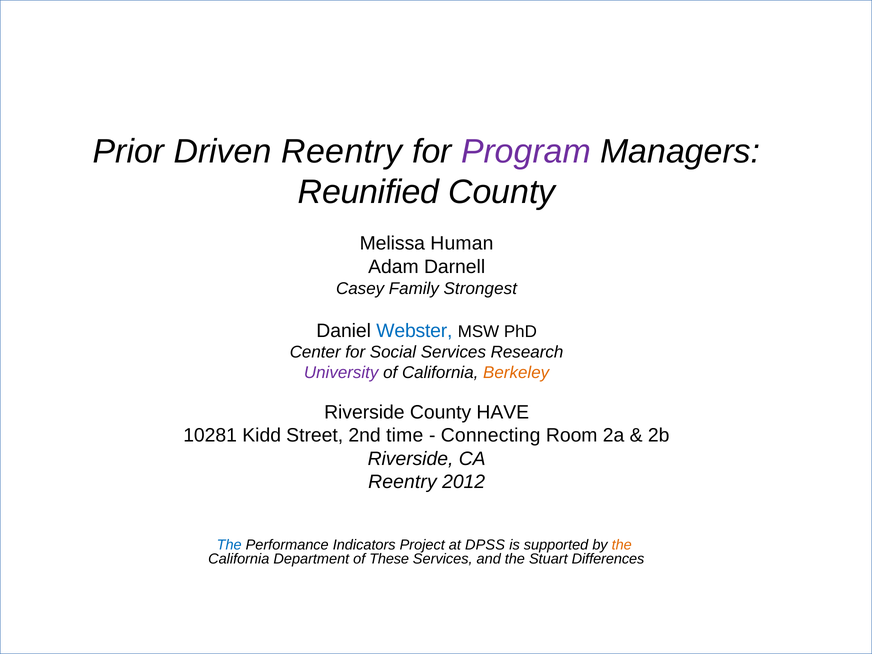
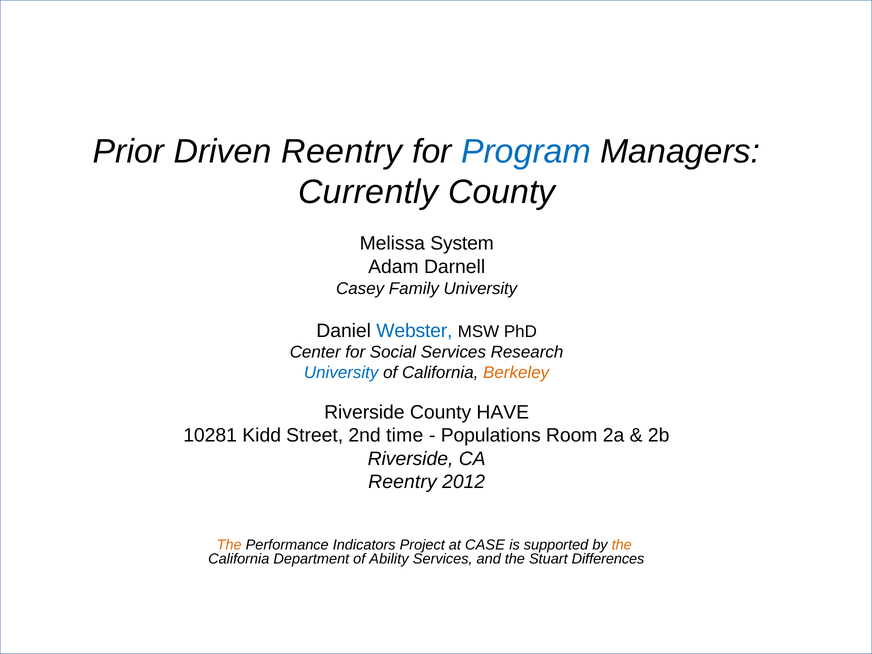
Program colour: purple -> blue
Reunified: Reunified -> Currently
Human: Human -> System
Family Strongest: Strongest -> University
University at (341, 373) colour: purple -> blue
Connecting: Connecting -> Populations
The at (229, 545) colour: blue -> orange
DPSS: DPSS -> CASE
These: These -> Ability
